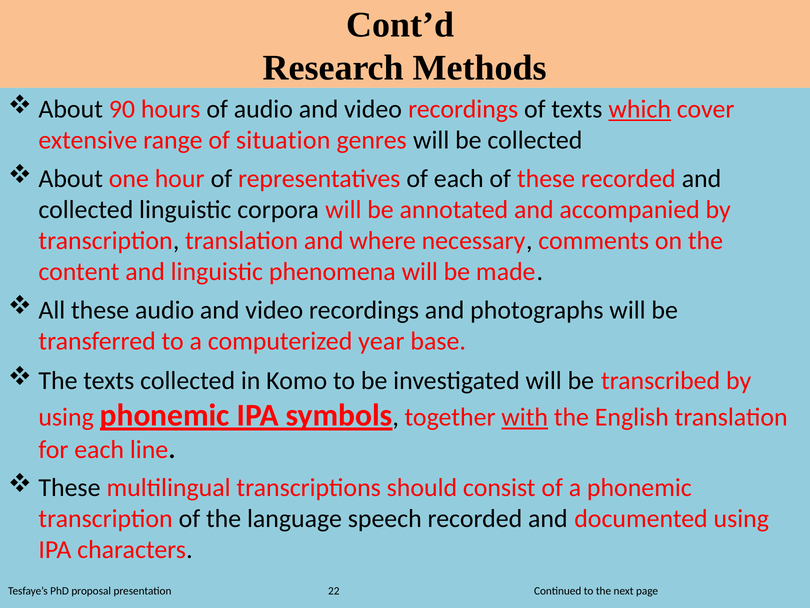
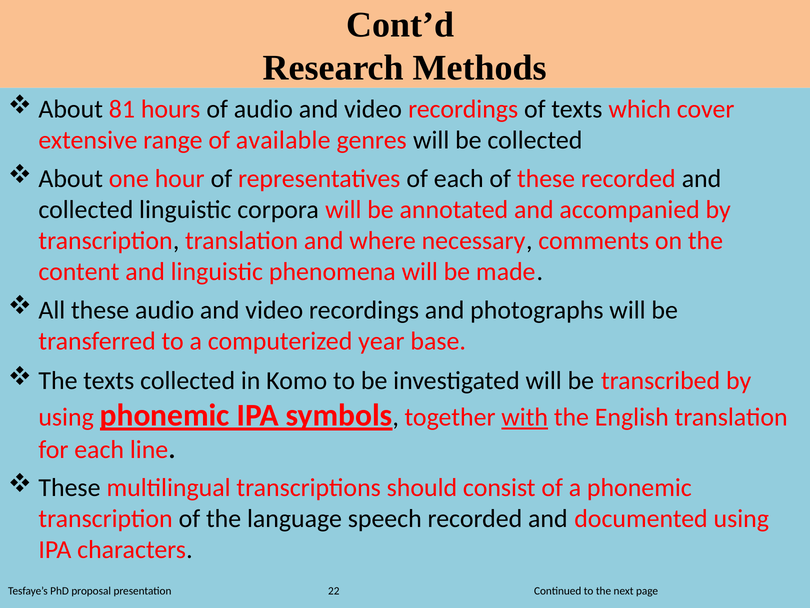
90: 90 -> 81
which underline: present -> none
situation: situation -> available
